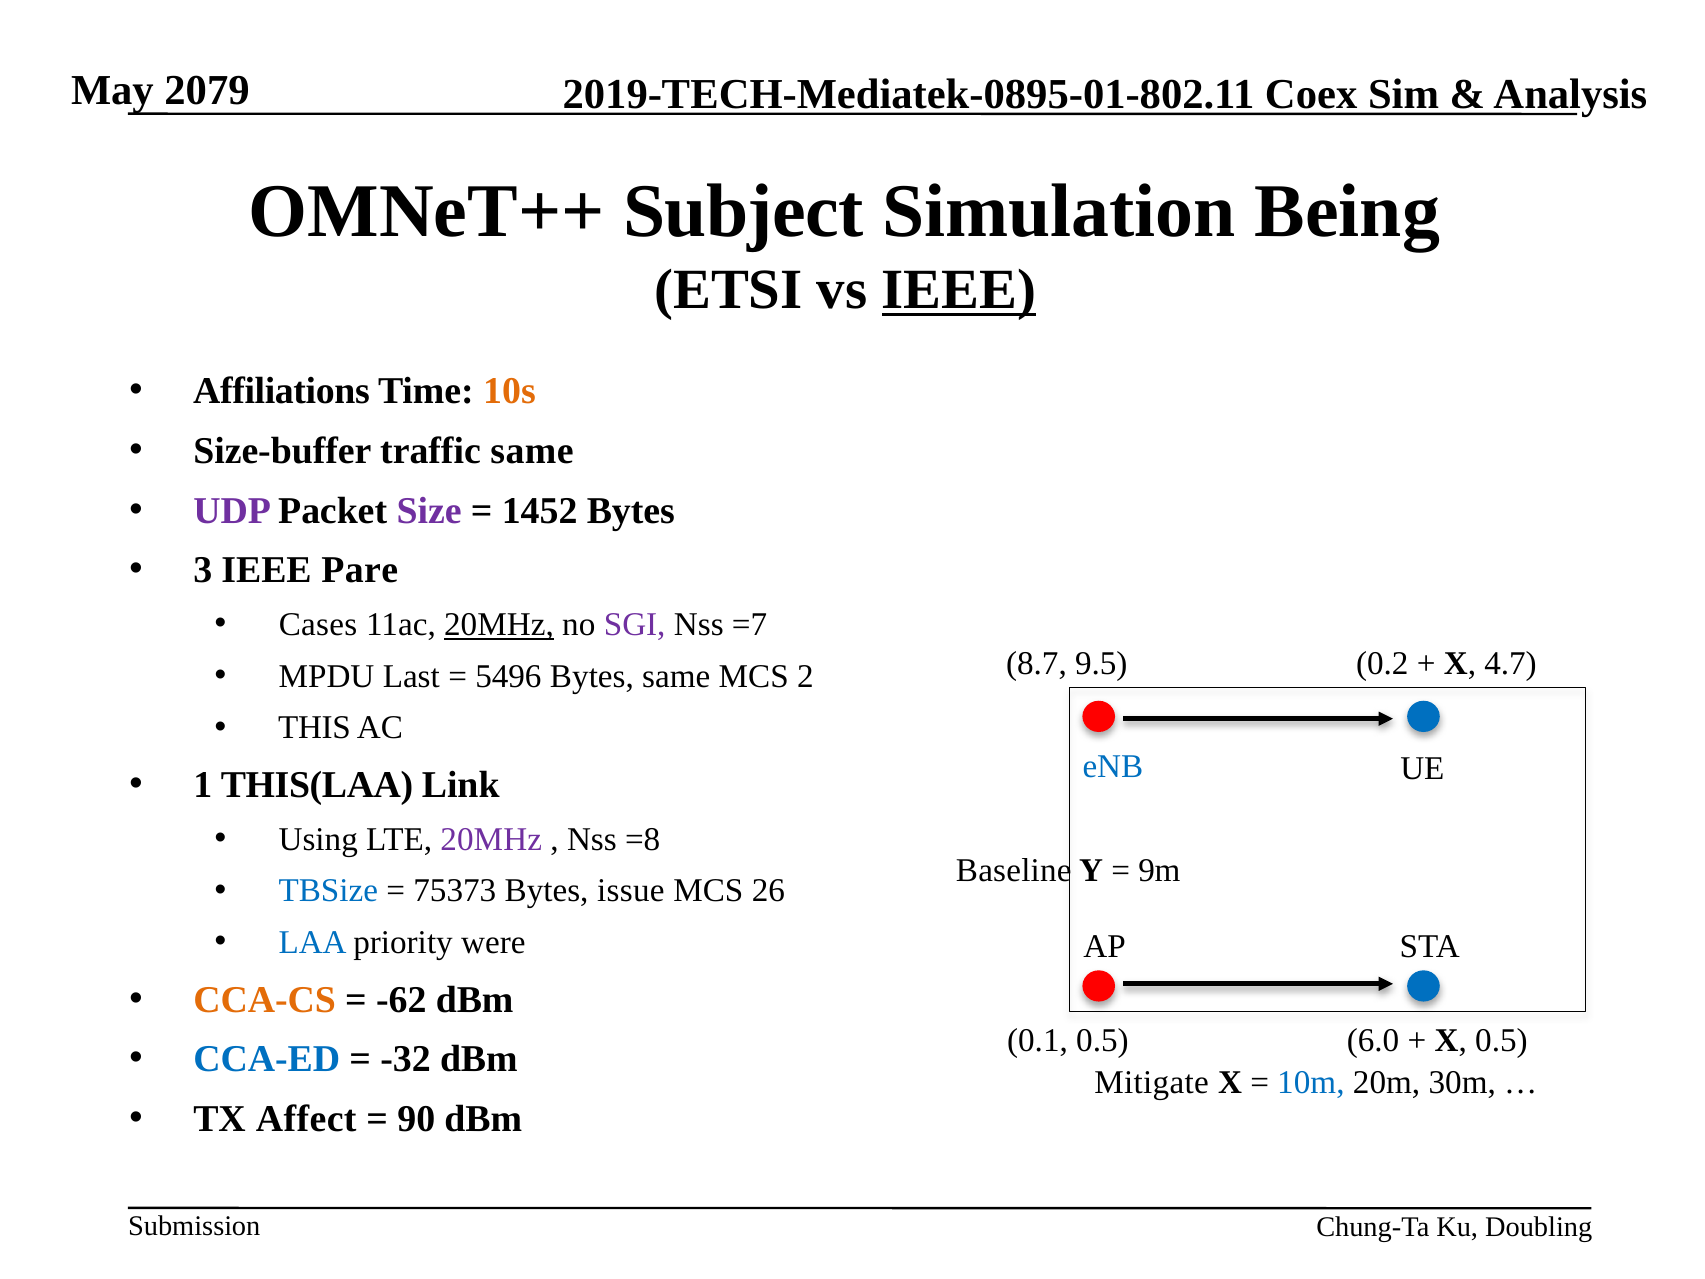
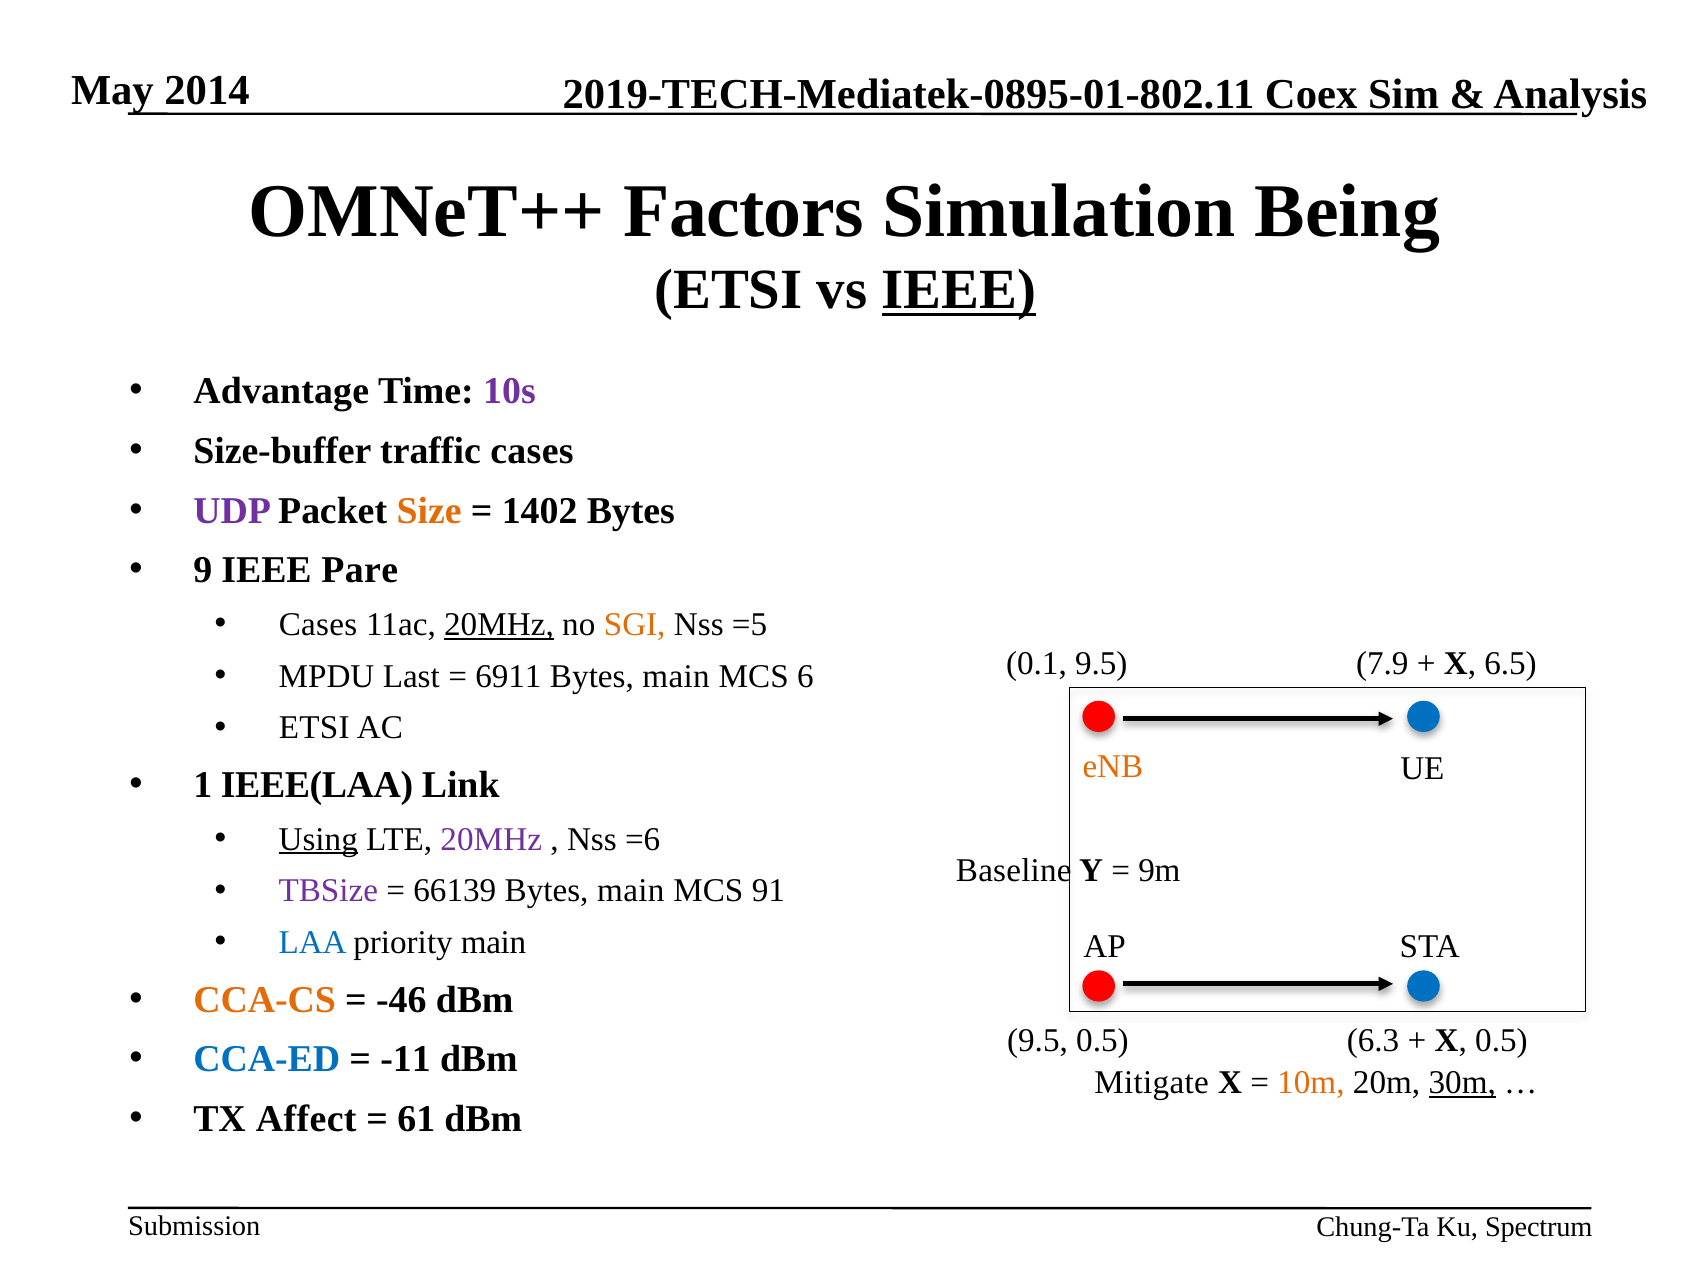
2079: 2079 -> 2014
Subject: Subject -> Factors
Affiliations: Affiliations -> Advantage
10s colour: orange -> purple
traffic same: same -> cases
Size colour: purple -> orange
1452: 1452 -> 1402
3: 3 -> 9
SGI colour: purple -> orange
=7: =7 -> =5
8.7: 8.7 -> 0.1
0.2: 0.2 -> 7.9
4.7: 4.7 -> 6.5
5496: 5496 -> 6911
same at (676, 676): same -> main
2: 2 -> 6
THIS at (315, 728): THIS -> ETSI
eNB colour: blue -> orange
THIS(LAA: THIS(LAA -> IEEE(LAA
Using underline: none -> present
=8: =8 -> =6
TBSize colour: blue -> purple
75373: 75373 -> 66139
issue at (631, 891): issue -> main
26: 26 -> 91
priority were: were -> main
-62: -62 -> -46
0.1 at (1037, 1041): 0.1 -> 9.5
6.0: 6.0 -> 6.3
-32: -32 -> -11
10m colour: blue -> orange
30m underline: none -> present
90: 90 -> 61
Doubling: Doubling -> Spectrum
